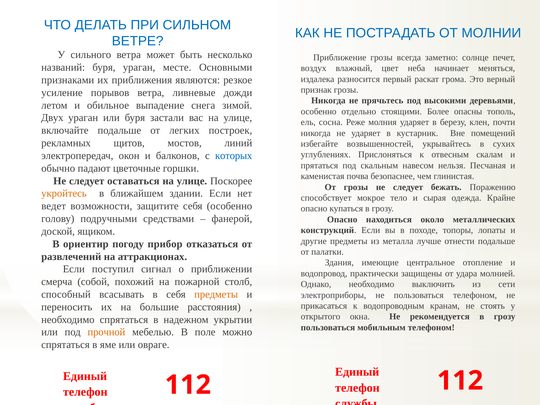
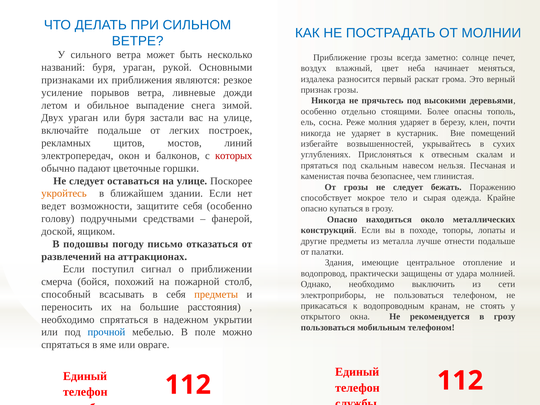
месте: месте -> рукой
которых colour: blue -> red
ориентир: ориентир -> подошвы
прибор: прибор -> письмо
собой: собой -> бойся
прочной colour: orange -> blue
